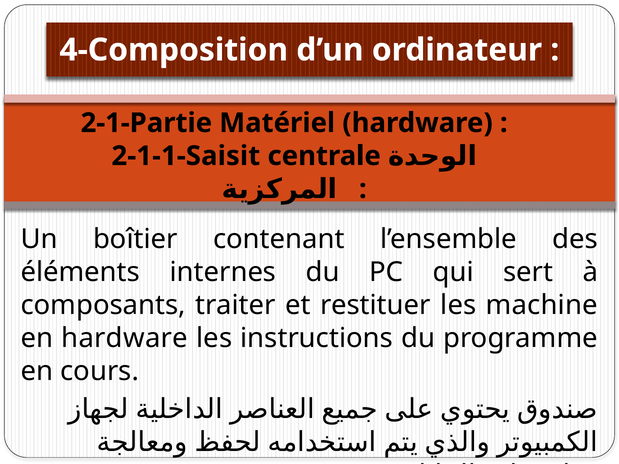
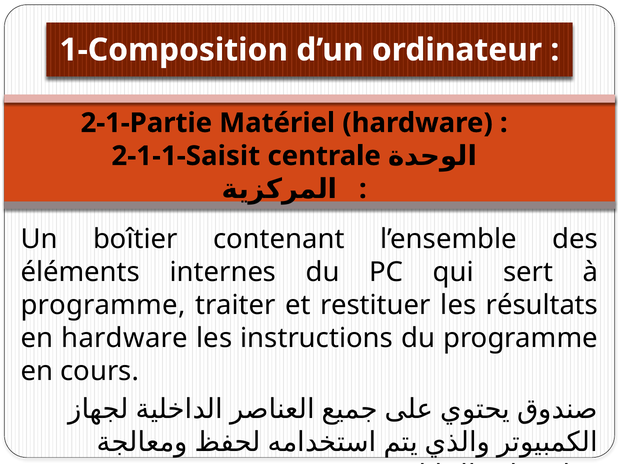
4-Composition: 4-Composition -> 1-Composition
composants at (103, 305): composants -> programme
machine: machine -> résultats
